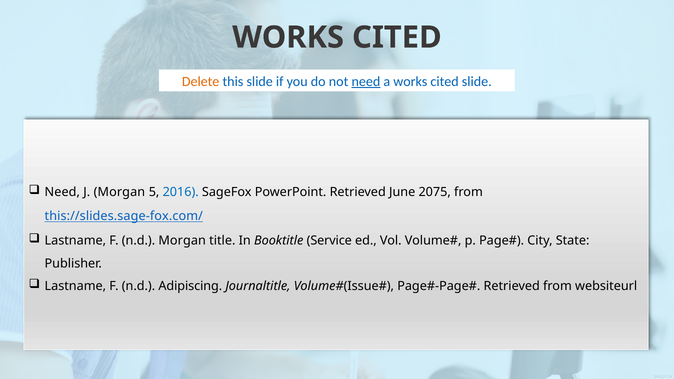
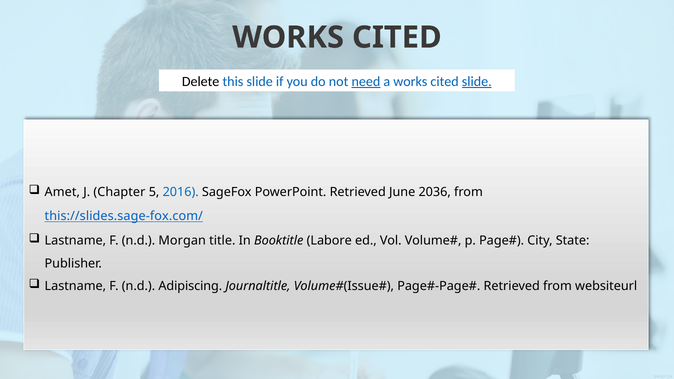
Delete colour: orange -> black
slide at (477, 81) underline: none -> present
Need at (62, 192): Need -> Amet
J Morgan: Morgan -> Chapter
2075: 2075 -> 2036
Service: Service -> Labore
